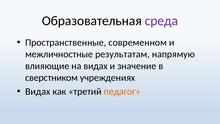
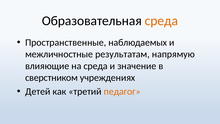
среда at (161, 21) colour: purple -> orange
современном: современном -> наблюдаемых
на видах: видах -> среда
Видах at (38, 91): Видах -> Детей
